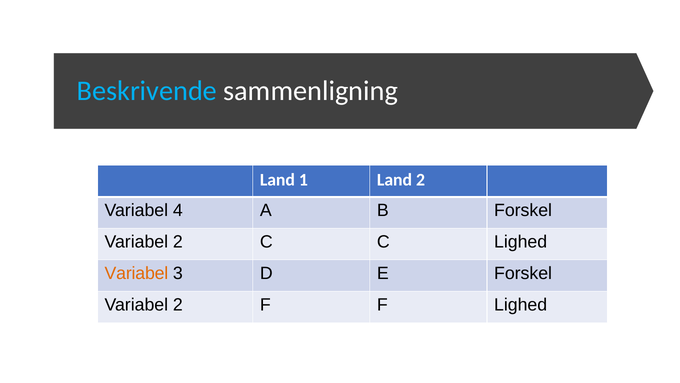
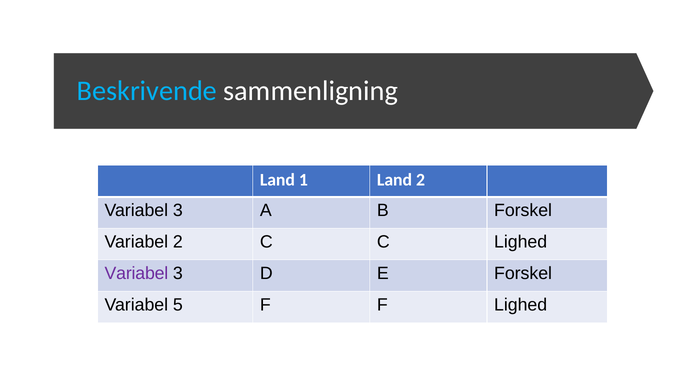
4 at (178, 210): 4 -> 3
Variabel at (136, 273) colour: orange -> purple
2 at (178, 305): 2 -> 5
